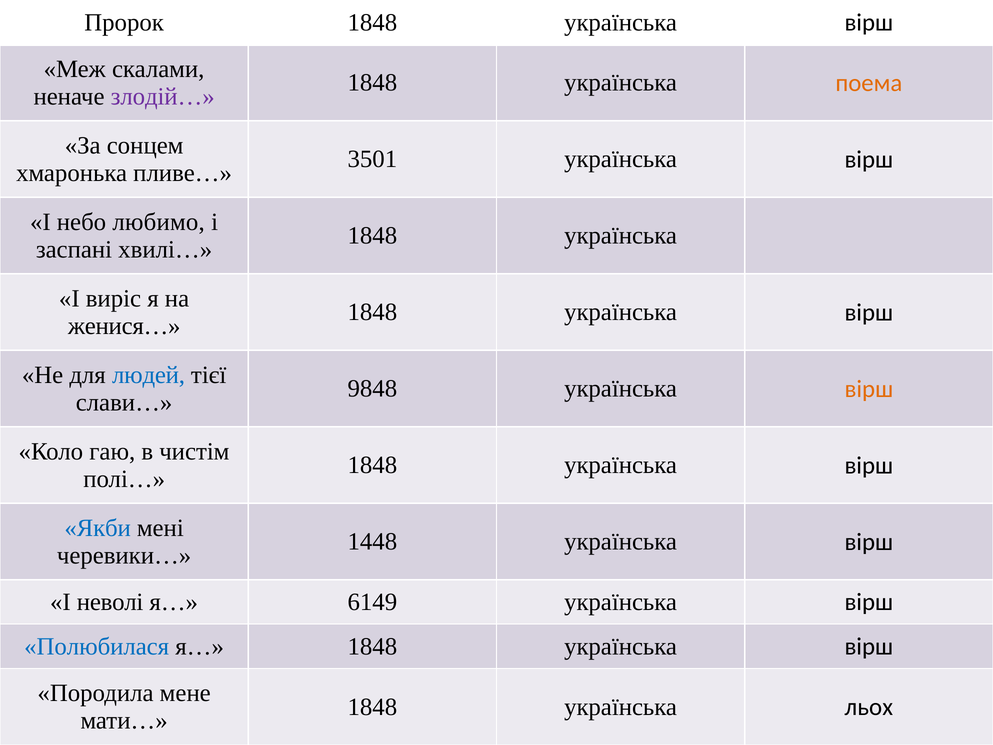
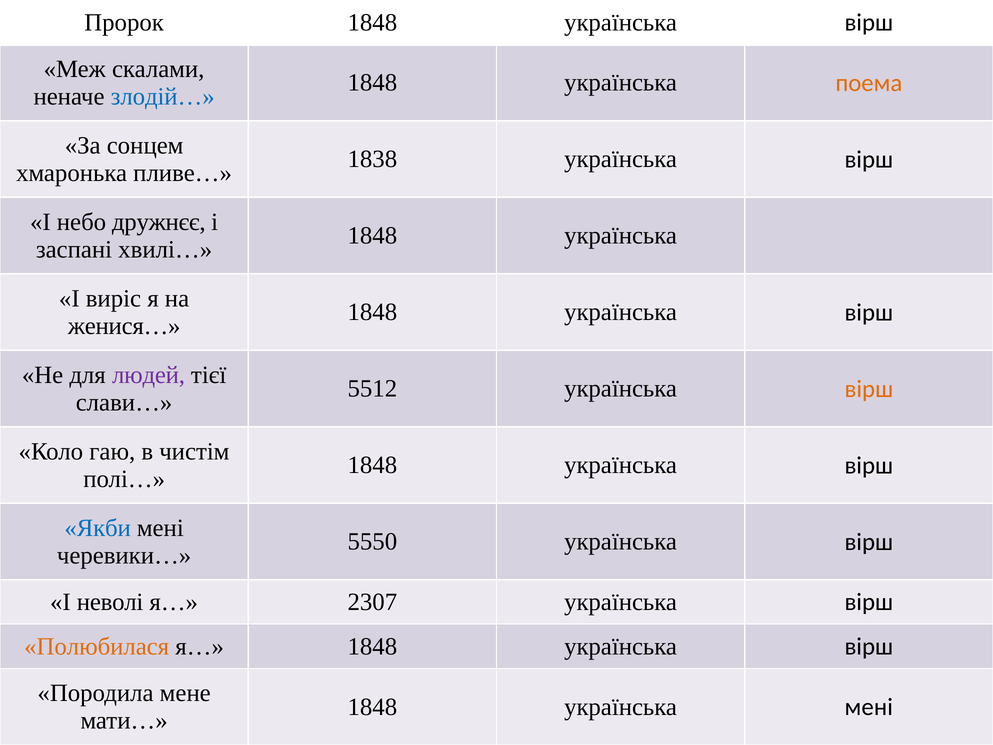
злодій… colour: purple -> blue
3501: 3501 -> 1838
любимо: любимо -> дружнєє
людей colour: blue -> purple
9848: 9848 -> 5512
1448: 1448 -> 5550
6149: 6149 -> 2307
Полюбилася colour: blue -> orange
українська льох: льох -> мені
